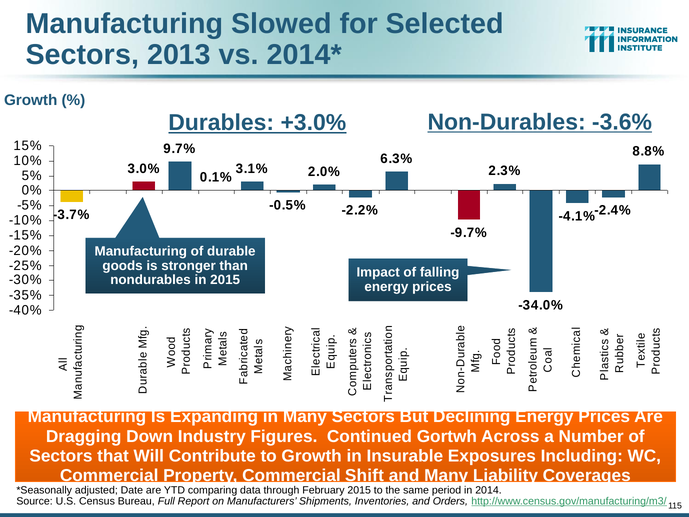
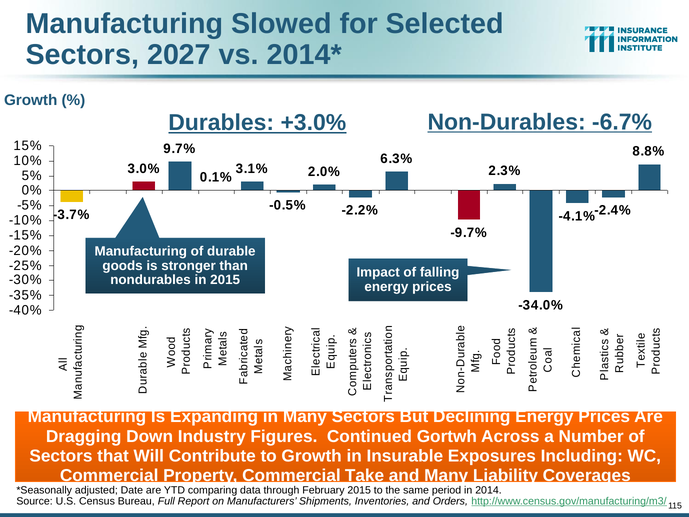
2013: 2013 -> 2027
-3.6%: -3.6% -> -6.7%
Shift: Shift -> Take
